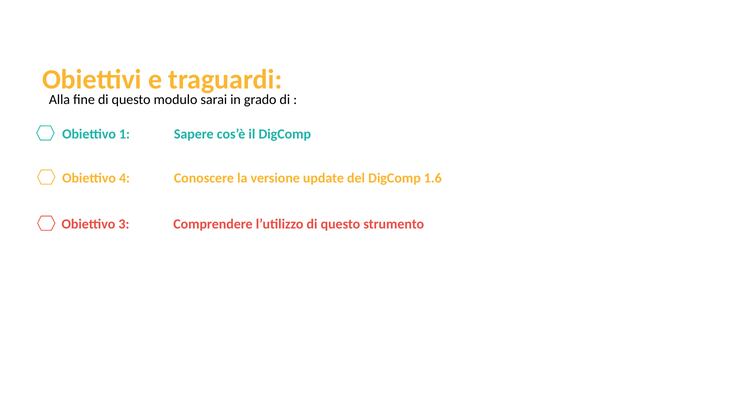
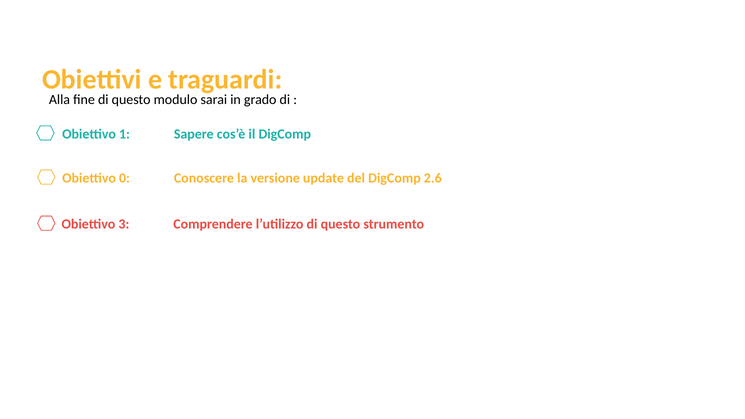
4: 4 -> 0
1.6: 1.6 -> 2.6
